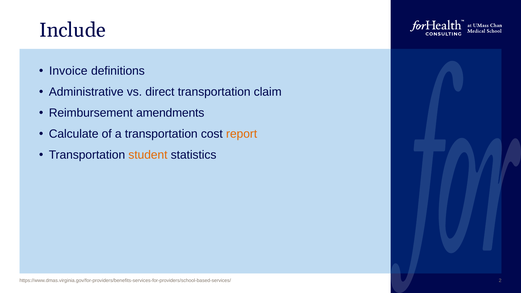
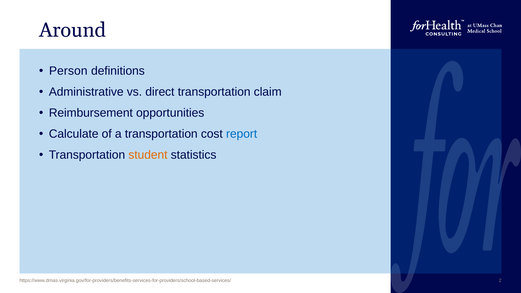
Include: Include -> Around
Invoice: Invoice -> Person
amendments: amendments -> opportunities
report colour: orange -> blue
